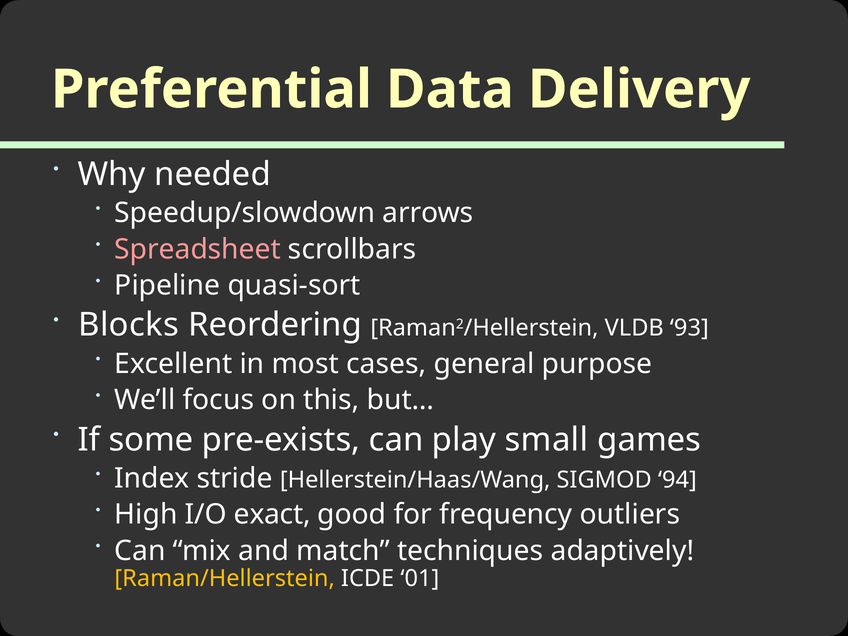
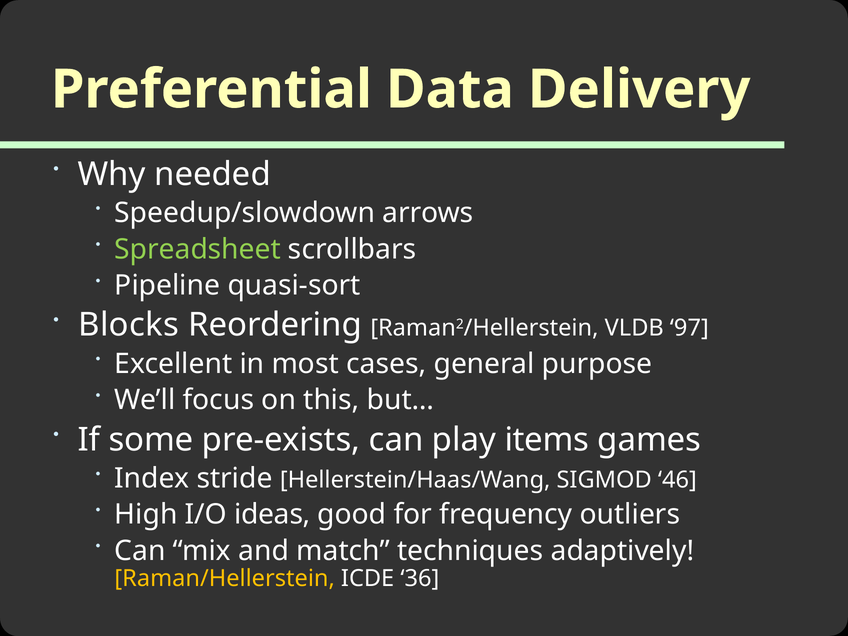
Spreadsheet colour: pink -> light green
93: 93 -> 97
small: small -> items
94: 94 -> 46
exact: exact -> ideas
01: 01 -> 36
